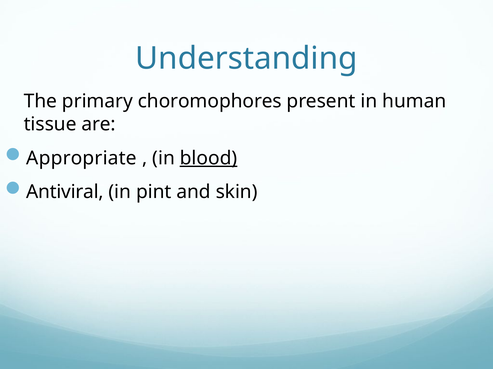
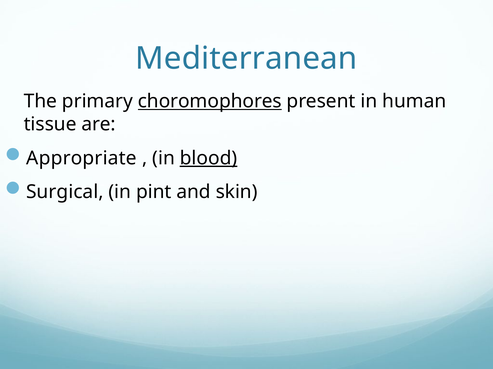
Understanding: Understanding -> Mediterranean
choromophores underline: none -> present
Antiviral: Antiviral -> Surgical
